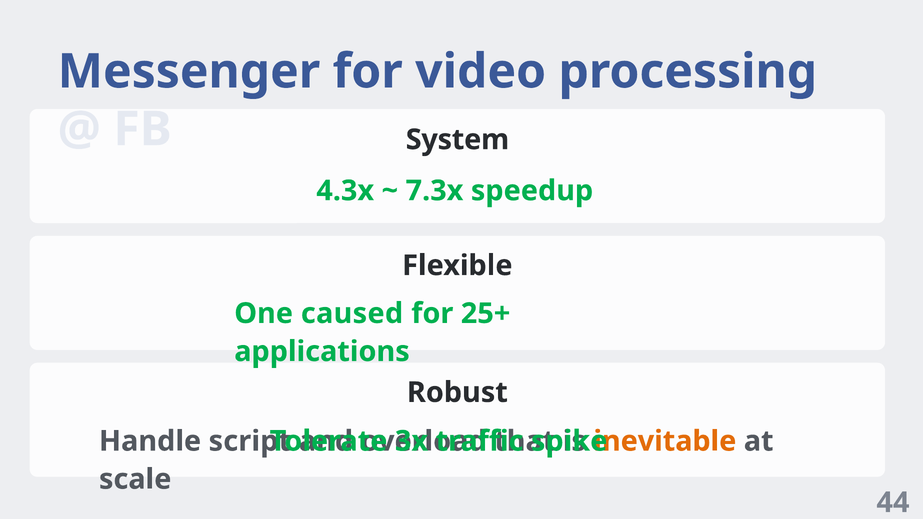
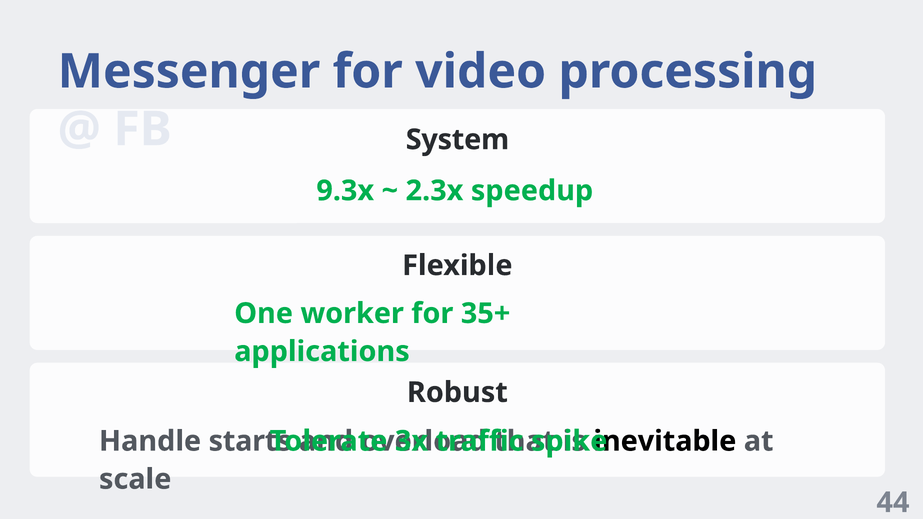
4.3x: 4.3x -> 9.3x
7.3x: 7.3x -> 2.3x
caused: caused -> worker
25+: 25+ -> 35+
script: script -> starts
inevitable colour: orange -> black
